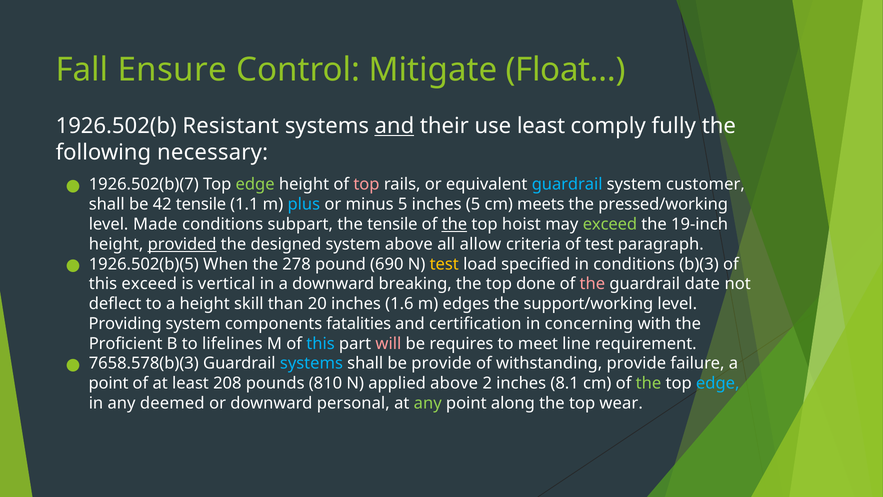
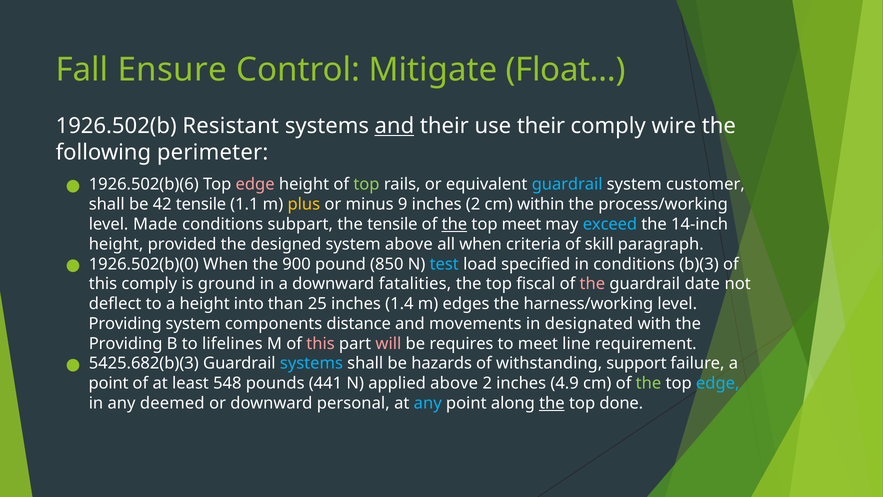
use least: least -> their
fully: fully -> wire
necessary: necessary -> perimeter
1926.502(b)(7: 1926.502(b)(7 -> 1926.502(b)(6
edge at (255, 184) colour: light green -> pink
top at (366, 184) colour: pink -> light green
plus colour: light blue -> yellow
minus 5: 5 -> 9
inches 5: 5 -> 2
meets: meets -> within
pressed/working: pressed/working -> process/working
top hoist: hoist -> meet
exceed at (610, 224) colour: light green -> light blue
19-inch: 19-inch -> 14-inch
provided underline: present -> none
all allow: allow -> when
of test: test -> skill
1926.502(b)(5: 1926.502(b)(5 -> 1926.502(b)(0
278: 278 -> 900
690: 690 -> 850
test at (444, 264) colour: yellow -> light blue
this exceed: exceed -> comply
vertical: vertical -> ground
breaking: breaking -> fatalities
done: done -> fiscal
skill: skill -> into
20: 20 -> 25
1.6: 1.6 -> 1.4
support/working: support/working -> harness/working
fatalities: fatalities -> distance
certification: certification -> movements
concerning: concerning -> designated
Proficient at (126, 343): Proficient -> Providing
this at (321, 343) colour: light blue -> pink
7658.578(b)(3: 7658.578(b)(3 -> 5425.682(b)(3
be provide: provide -> hazards
withstanding provide: provide -> support
208: 208 -> 548
810: 810 -> 441
8.1: 8.1 -> 4.9
any at (428, 403) colour: light green -> light blue
the at (552, 403) underline: none -> present
wear: wear -> done
